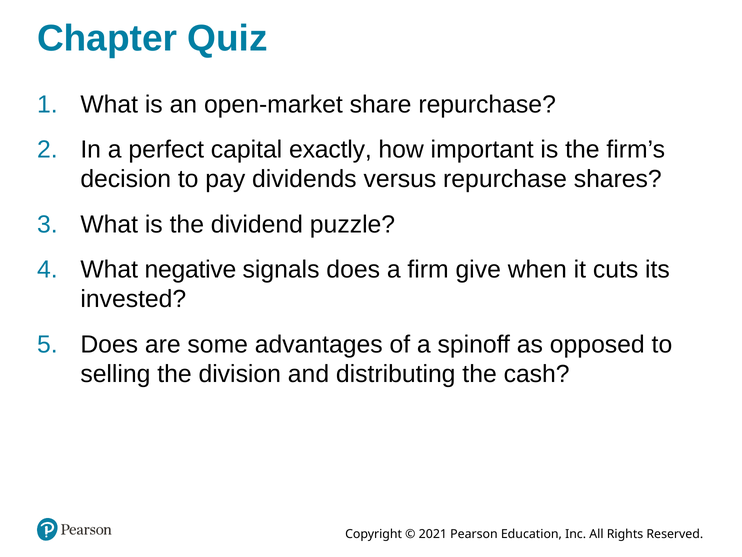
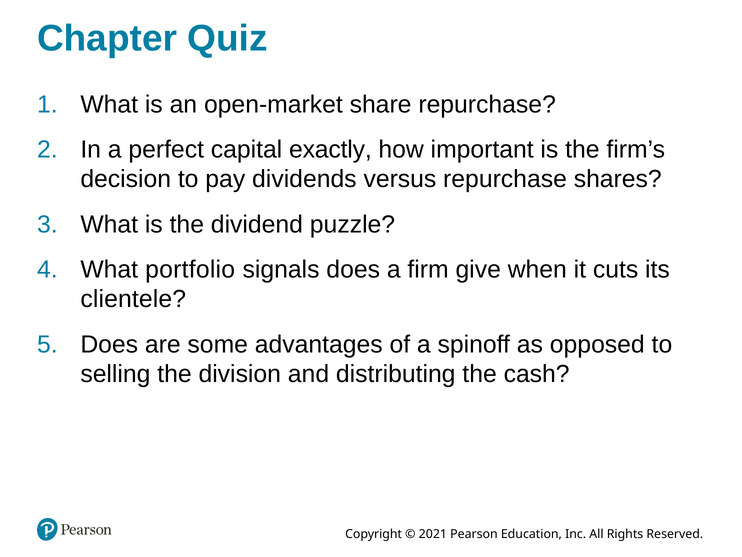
negative: negative -> portfolio
invested: invested -> clientele
